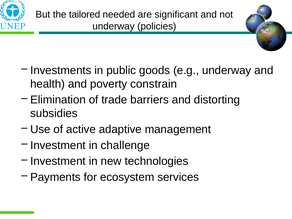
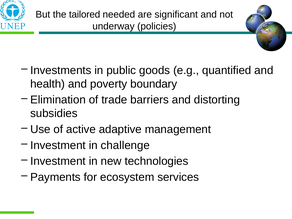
e.g underway: underway -> quantified
constrain: constrain -> boundary
